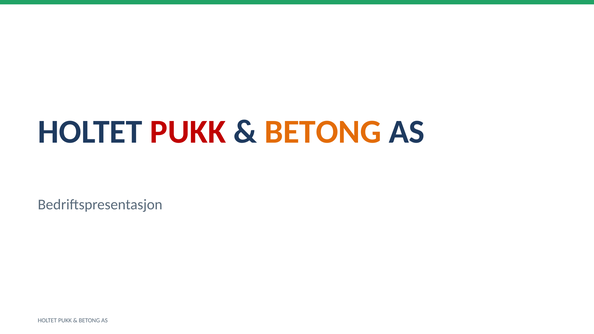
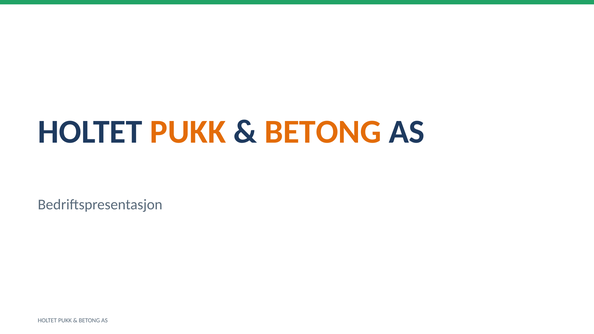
PUKK at (188, 132) colour: red -> orange
